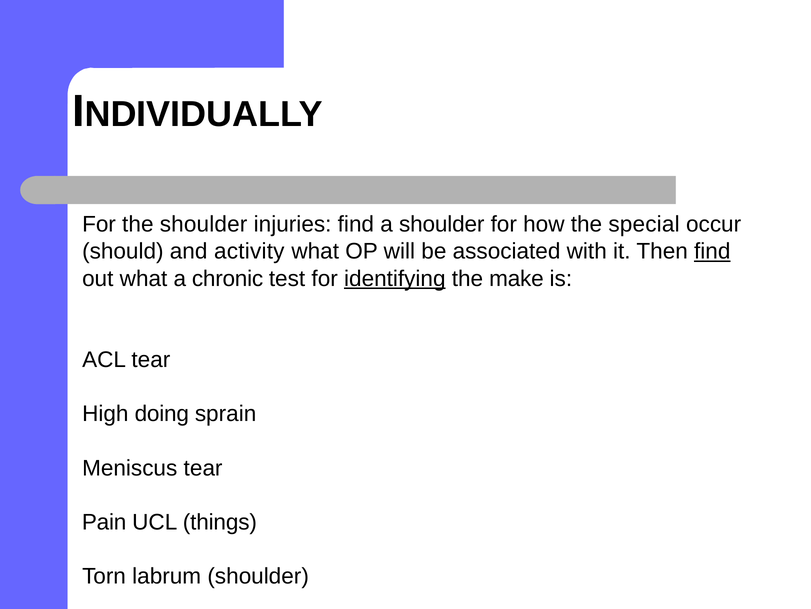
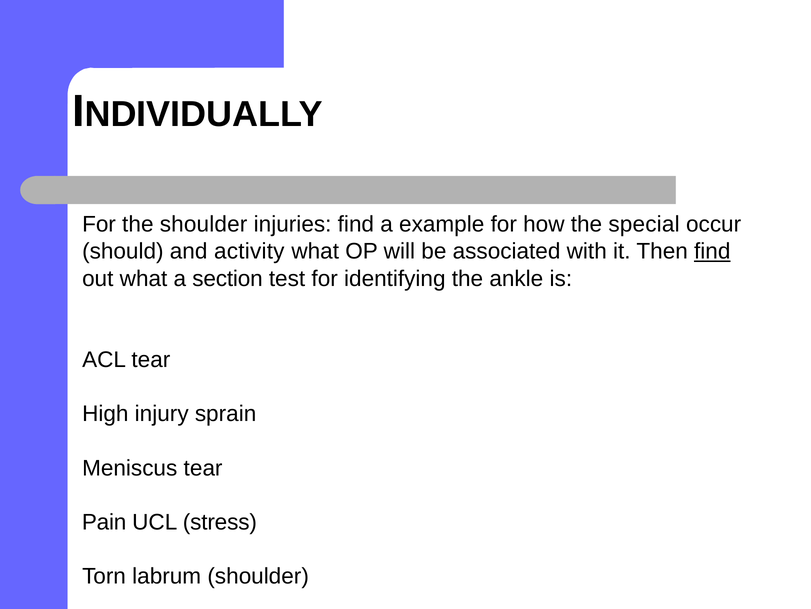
a shoulder: shoulder -> example
chronic: chronic -> section
identifying underline: present -> none
make: make -> ankle
doing: doing -> injury
things: things -> stress
